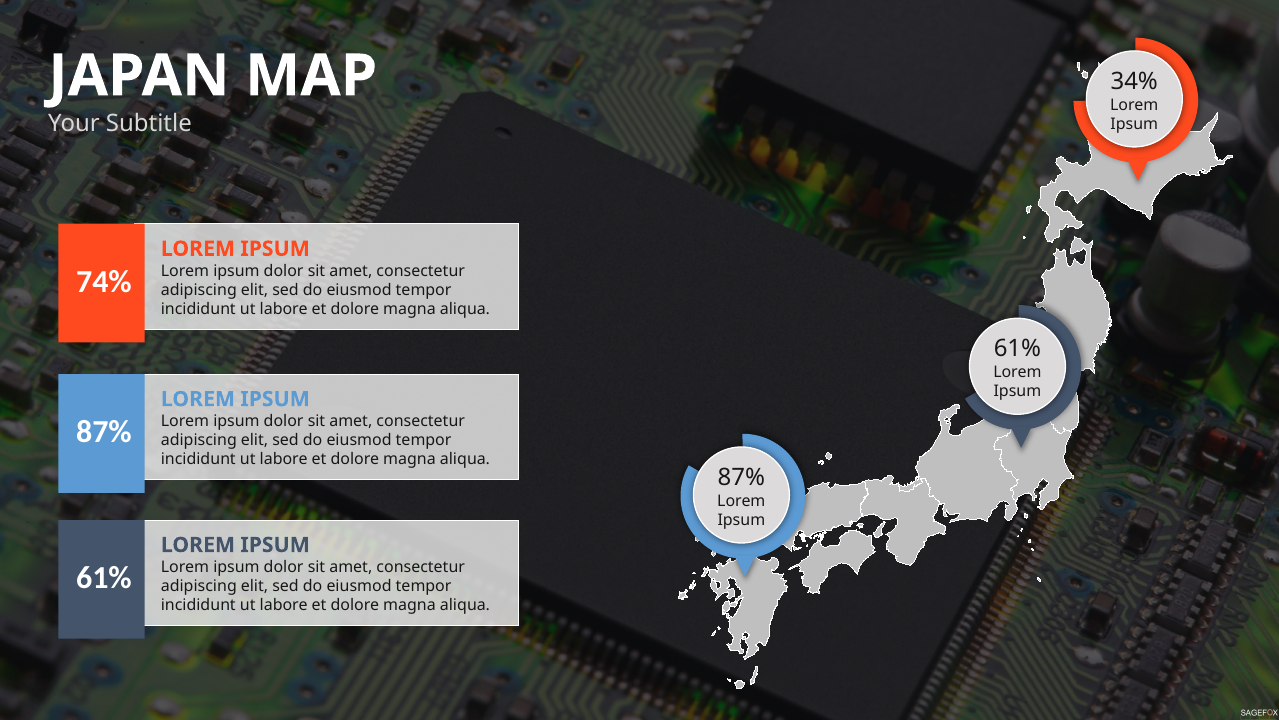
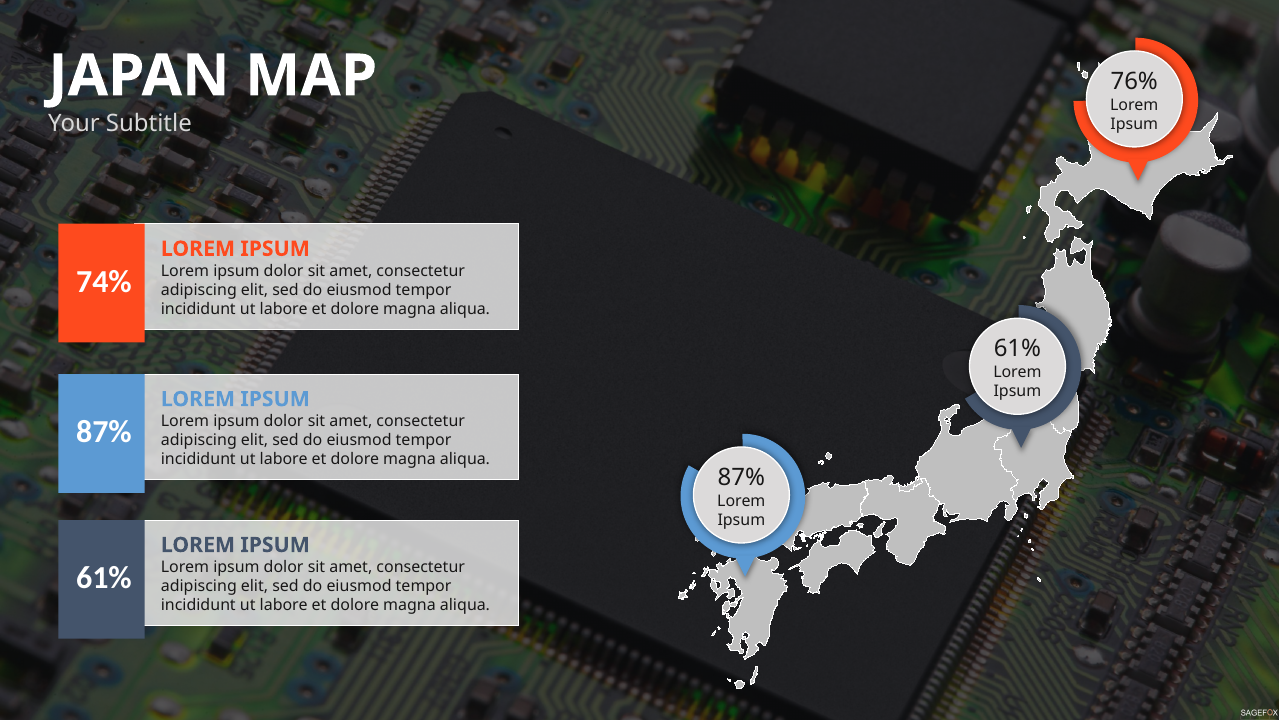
34%: 34% -> 76%
